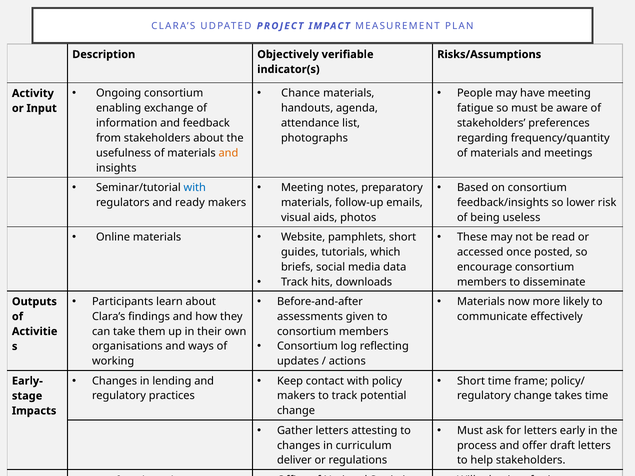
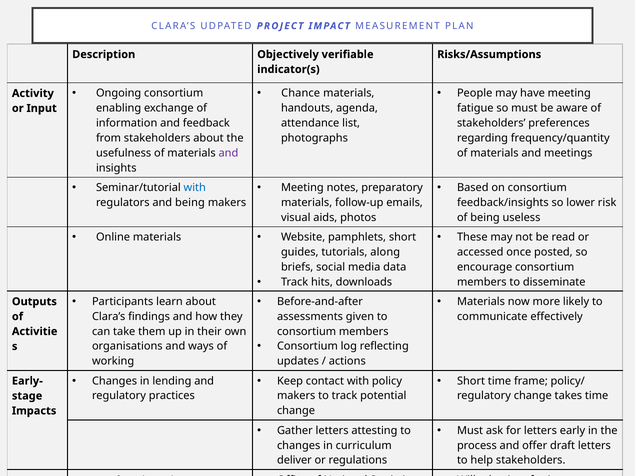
and at (228, 153) colour: orange -> purple
and ready: ready -> being
which: which -> along
